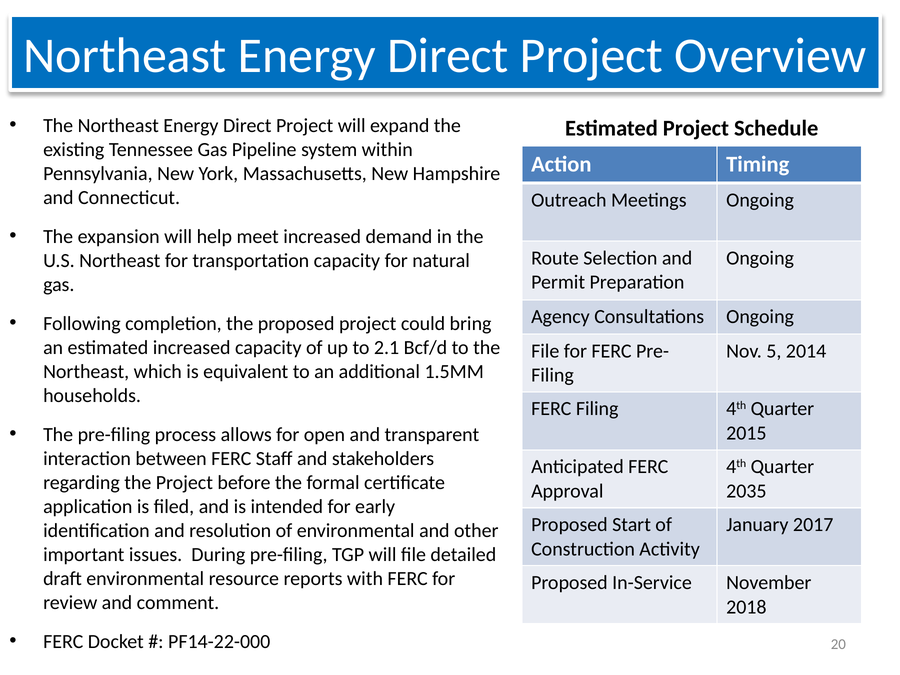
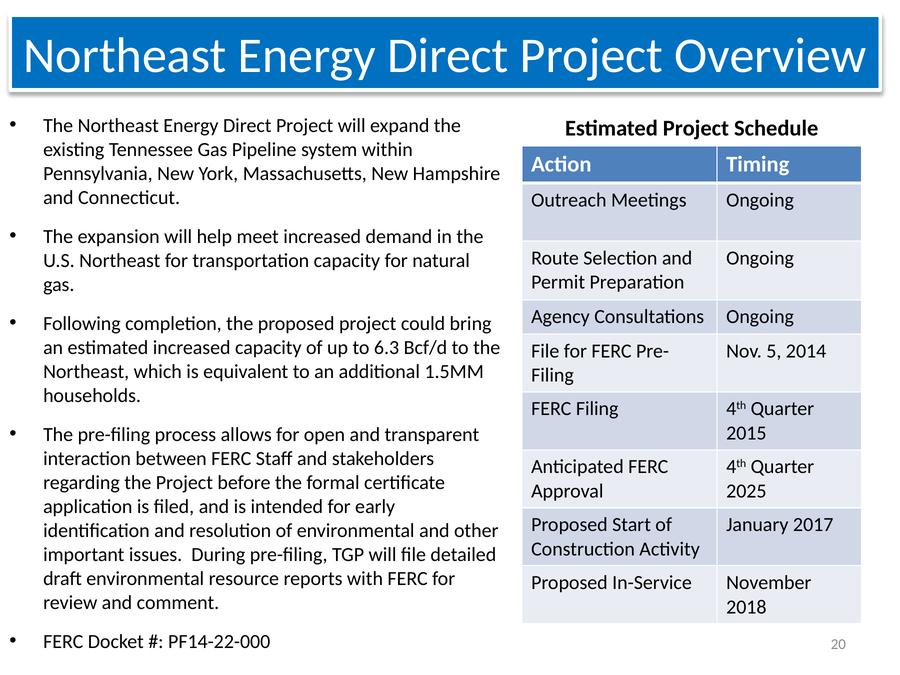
2.1: 2.1 -> 6.3
2035: 2035 -> 2025
